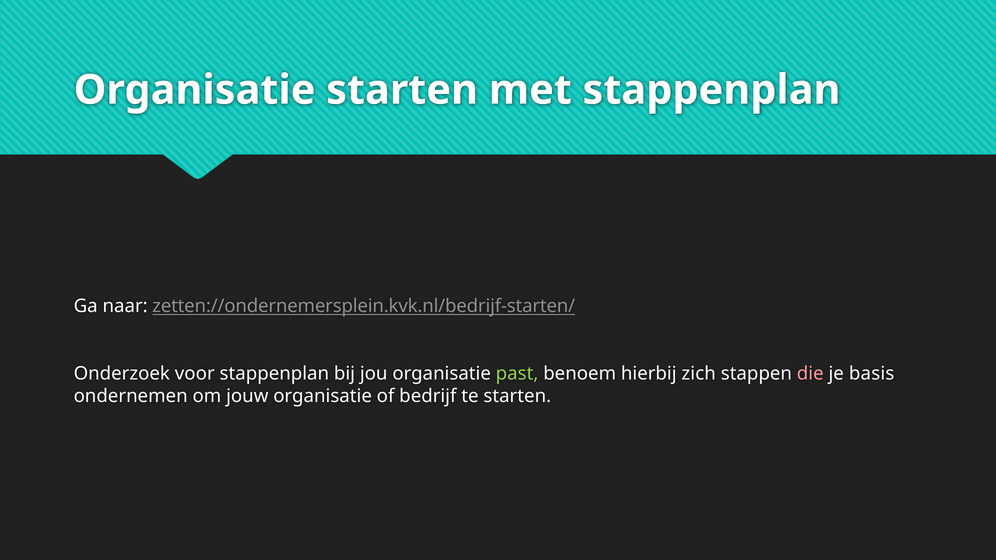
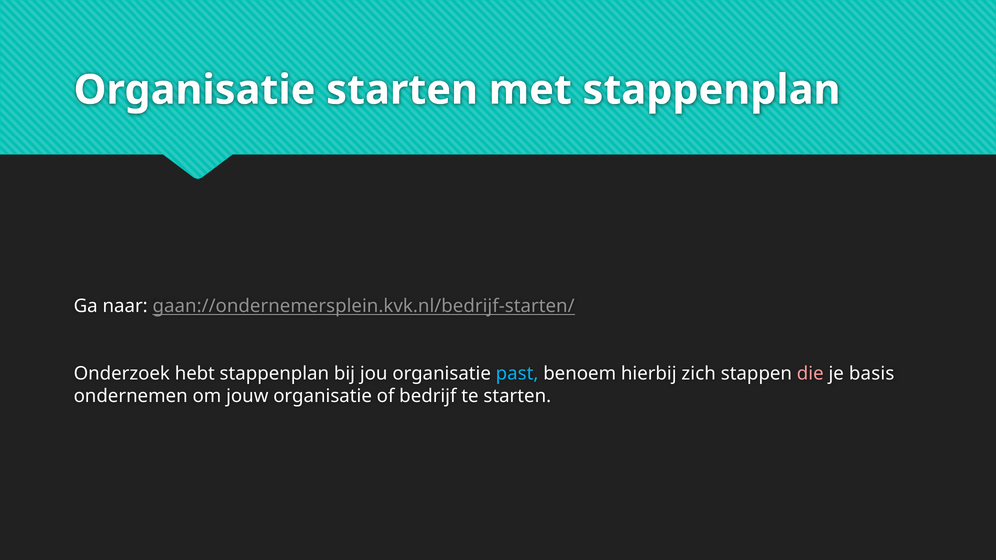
zetten://ondernemersplein.kvk.nl/bedrijf-starten/: zetten://ondernemersplein.kvk.nl/bedrijf-starten/ -> gaan://ondernemersplein.kvk.nl/bedrijf-starten/
voor: voor -> hebt
past colour: light green -> light blue
